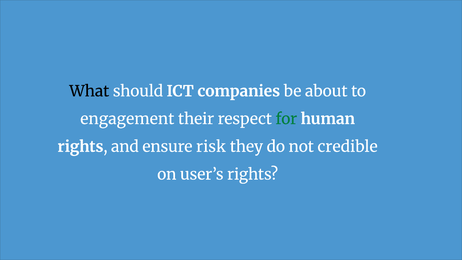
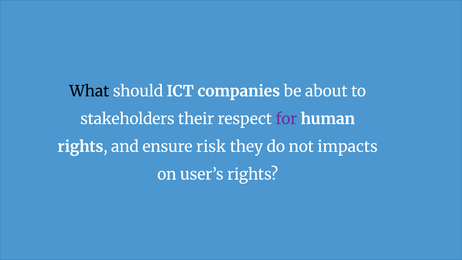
engagement: engagement -> stakeholders
for colour: green -> purple
credible: credible -> impacts
